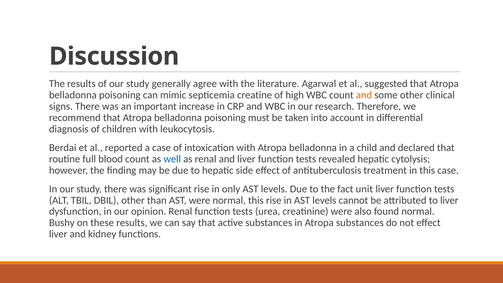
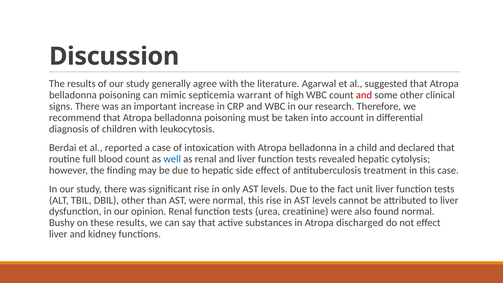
creatine: creatine -> warrant
and at (364, 95) colour: orange -> red
Atropa substances: substances -> discharged
